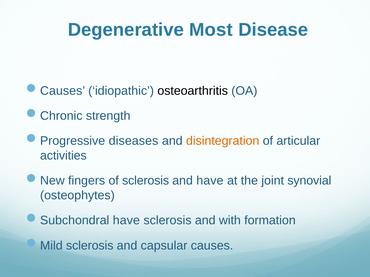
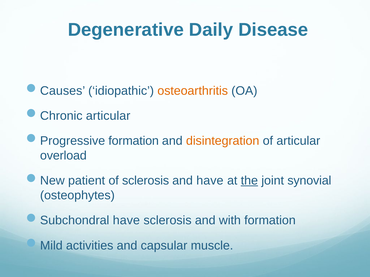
Most: Most -> Daily
osteoarthritis colour: black -> orange
Chronic strength: strength -> articular
Progressive diseases: diseases -> formation
activities: activities -> overload
fingers: fingers -> patient
the underline: none -> present
Mild sclerosis: sclerosis -> activities
capsular causes: causes -> muscle
